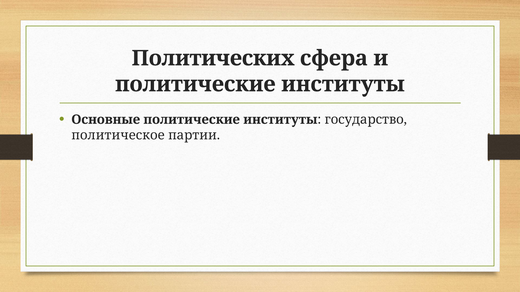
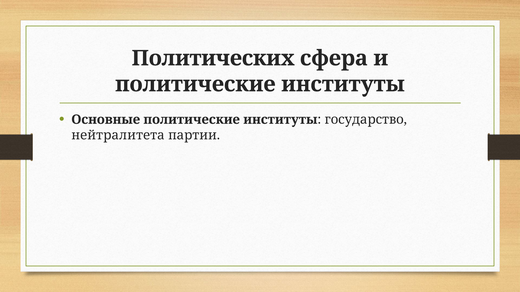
политическое: политическое -> нейтралитета
